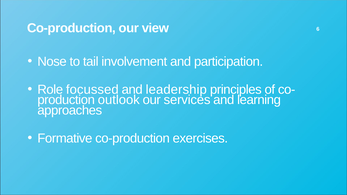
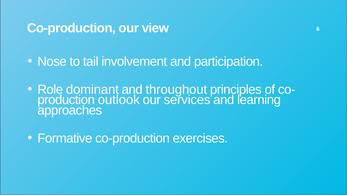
focussed: focussed -> dominant
leadership: leadership -> throughout
